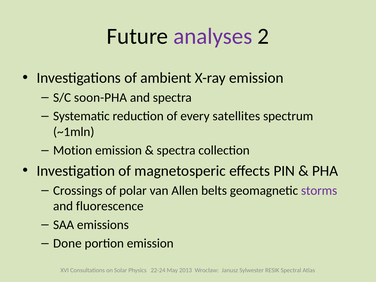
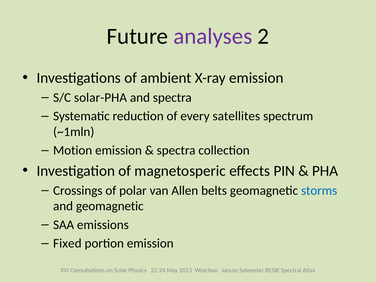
soon-PHA: soon-PHA -> solar-PHA
storms colour: purple -> blue
and fluorescence: fluorescence -> geomagnetic
Done: Done -> Fixed
